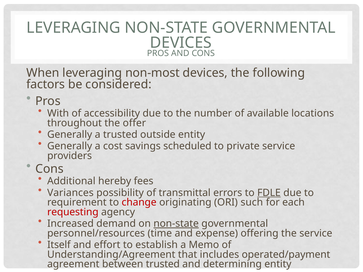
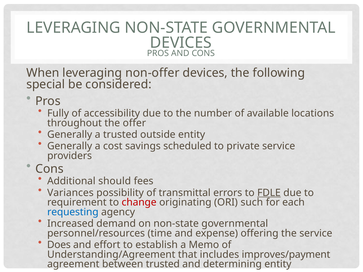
non-most: non-most -> non-offer
factors: factors -> special
With: With -> Fully
hereby: hereby -> should
requesting colour: red -> blue
non-state at (176, 224) underline: present -> none
Itself: Itself -> Does
operated/payment: operated/payment -> improves/payment
